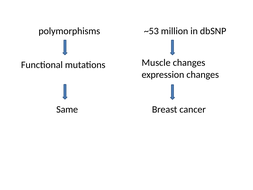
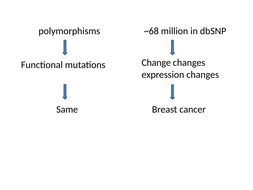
~53: ~53 -> ~68
Muscle: Muscle -> Change
